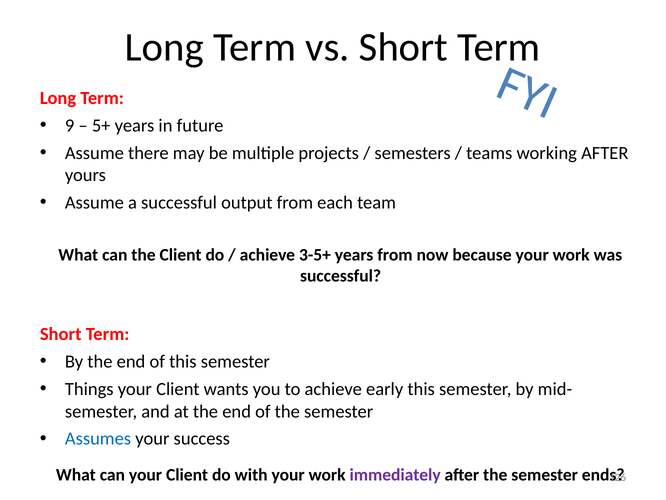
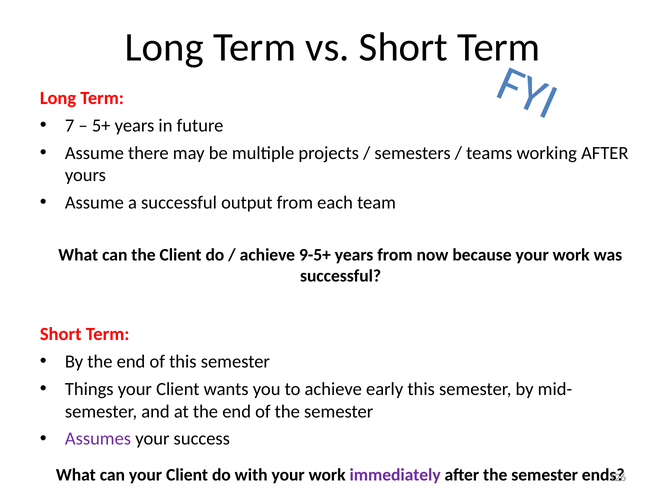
9: 9 -> 7
3-5+: 3-5+ -> 9-5+
Assumes colour: blue -> purple
